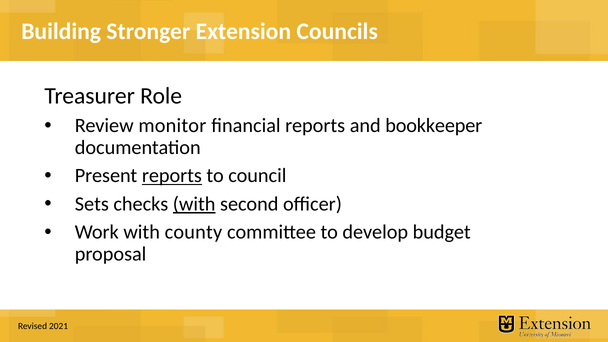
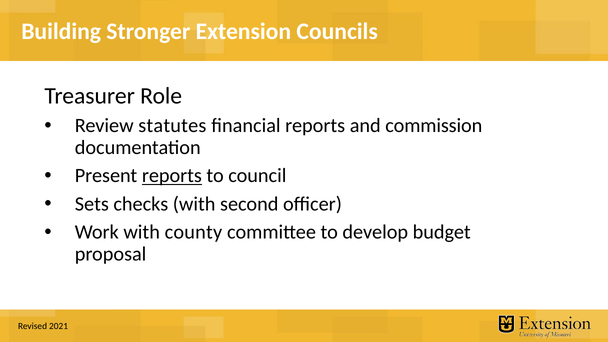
monitor: monitor -> statutes
bookkeeper: bookkeeper -> commission
with at (194, 204) underline: present -> none
